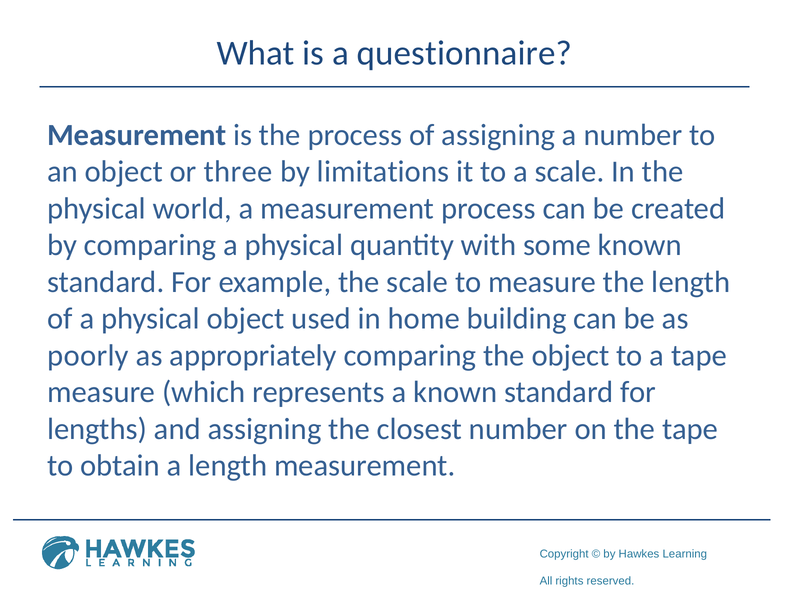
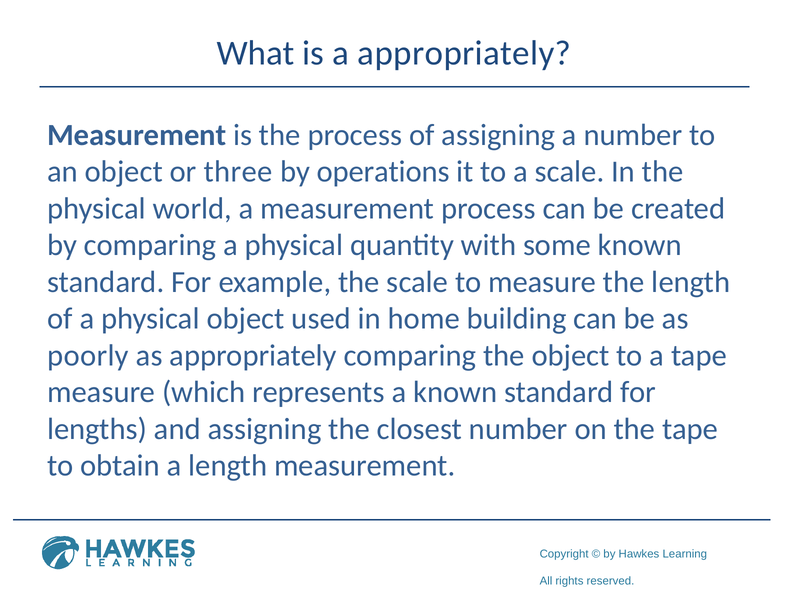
a questionnaire: questionnaire -> appropriately
limitations: limitations -> operations
